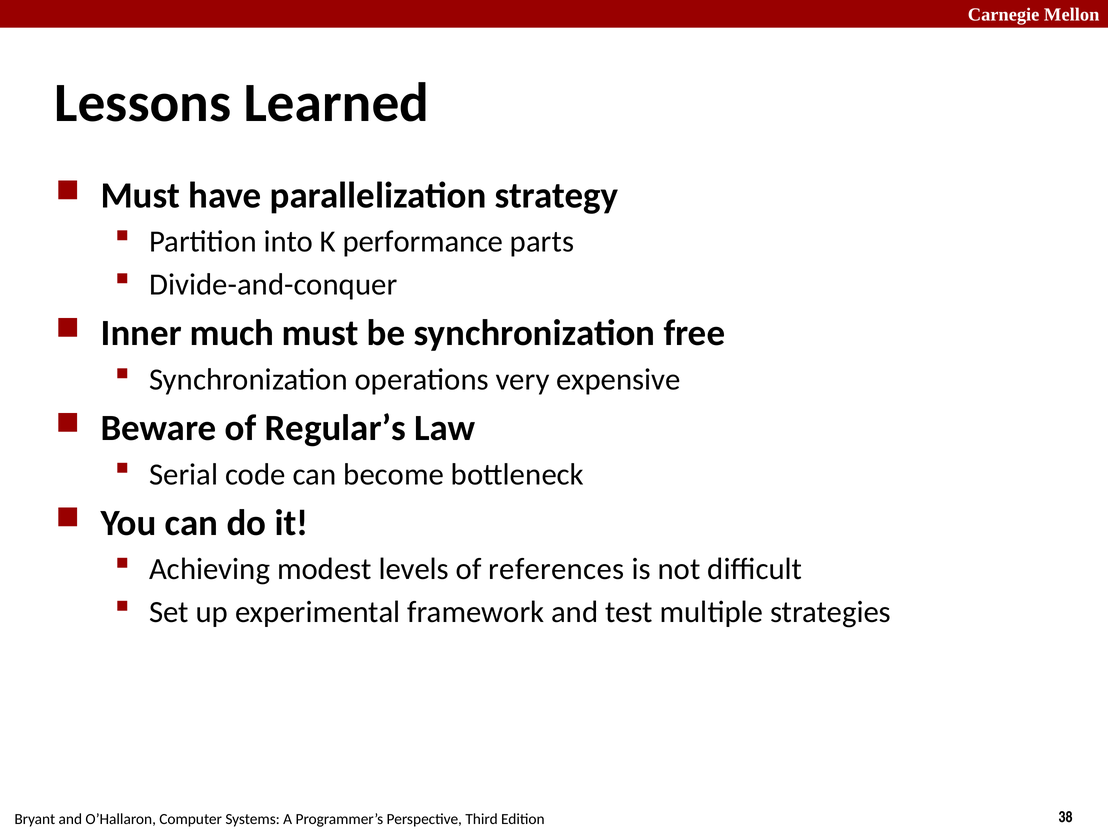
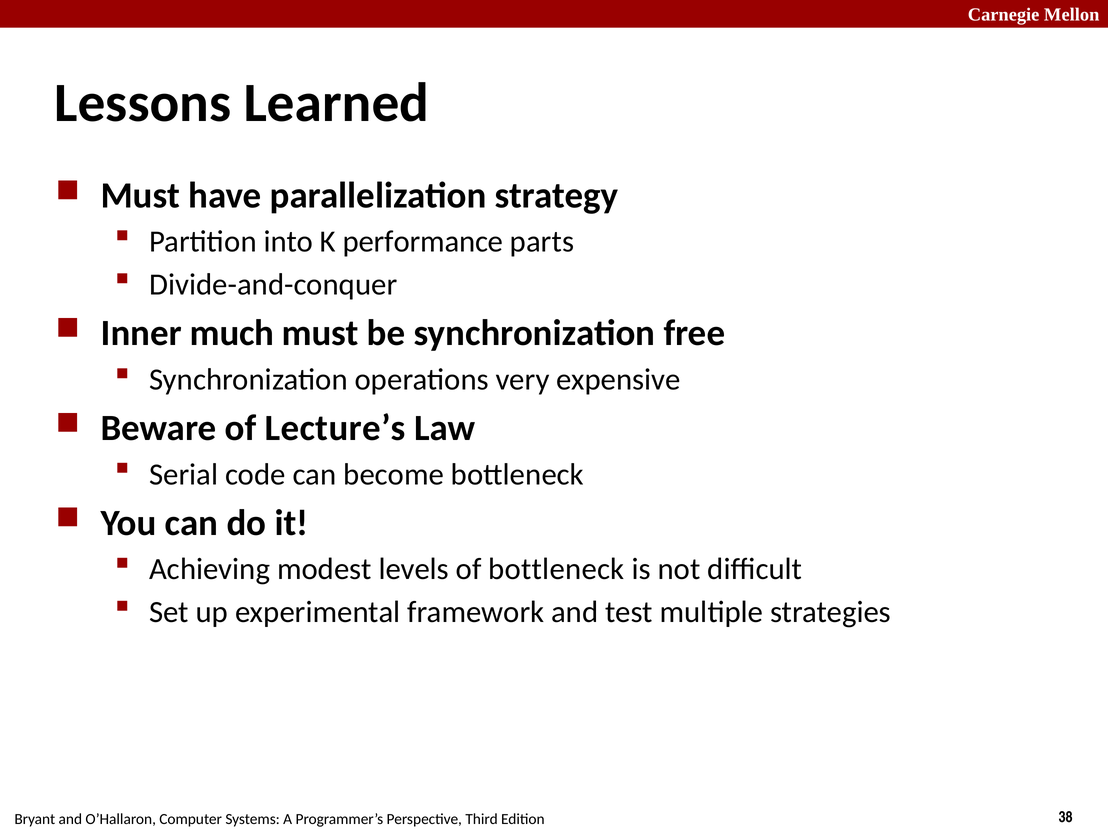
Regular’s: Regular’s -> Lecture’s
of references: references -> bottleneck
